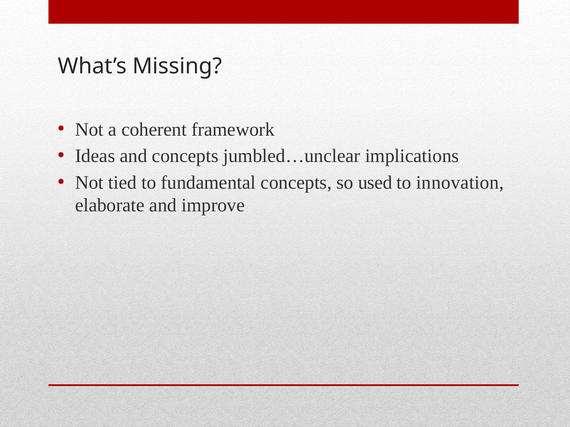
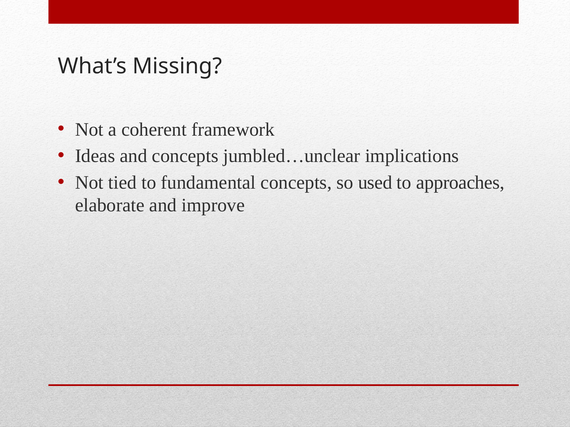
innovation: innovation -> approaches
